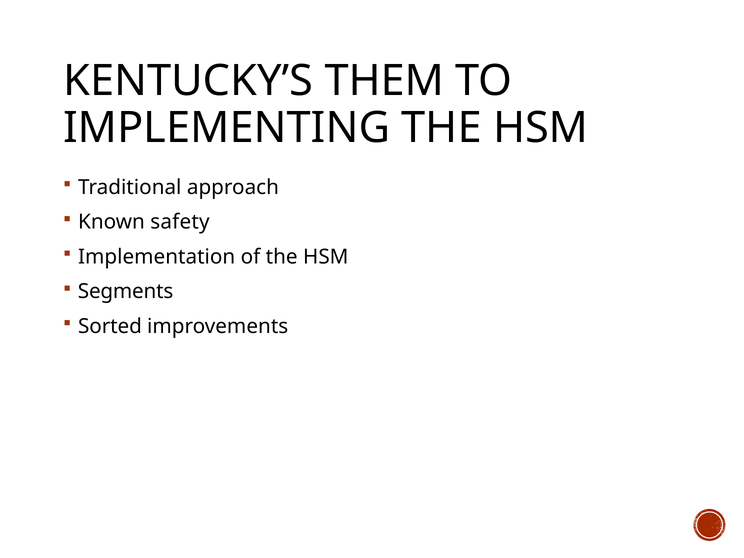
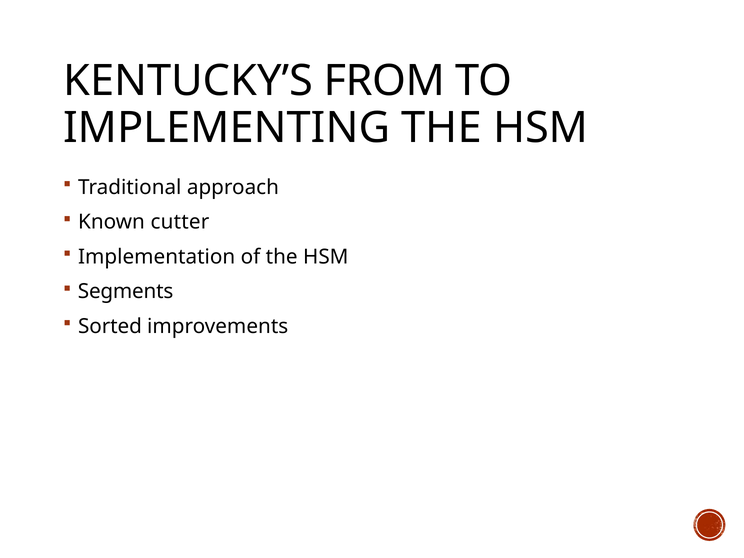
THEM: THEM -> FROM
safety: safety -> cutter
